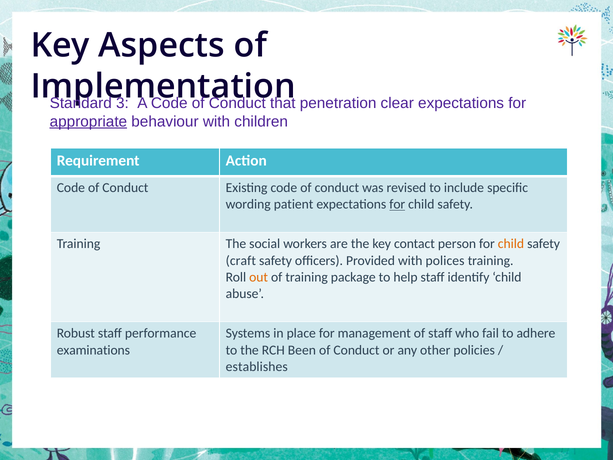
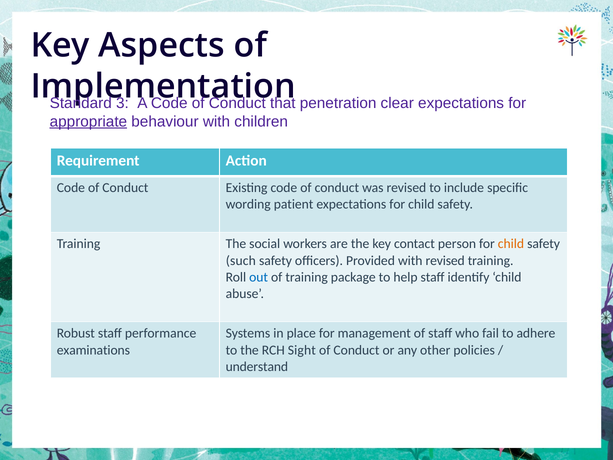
for at (397, 204) underline: present -> none
craft: craft -> such
with polices: polices -> revised
out colour: orange -> blue
Been: Been -> Sight
establishes: establishes -> understand
